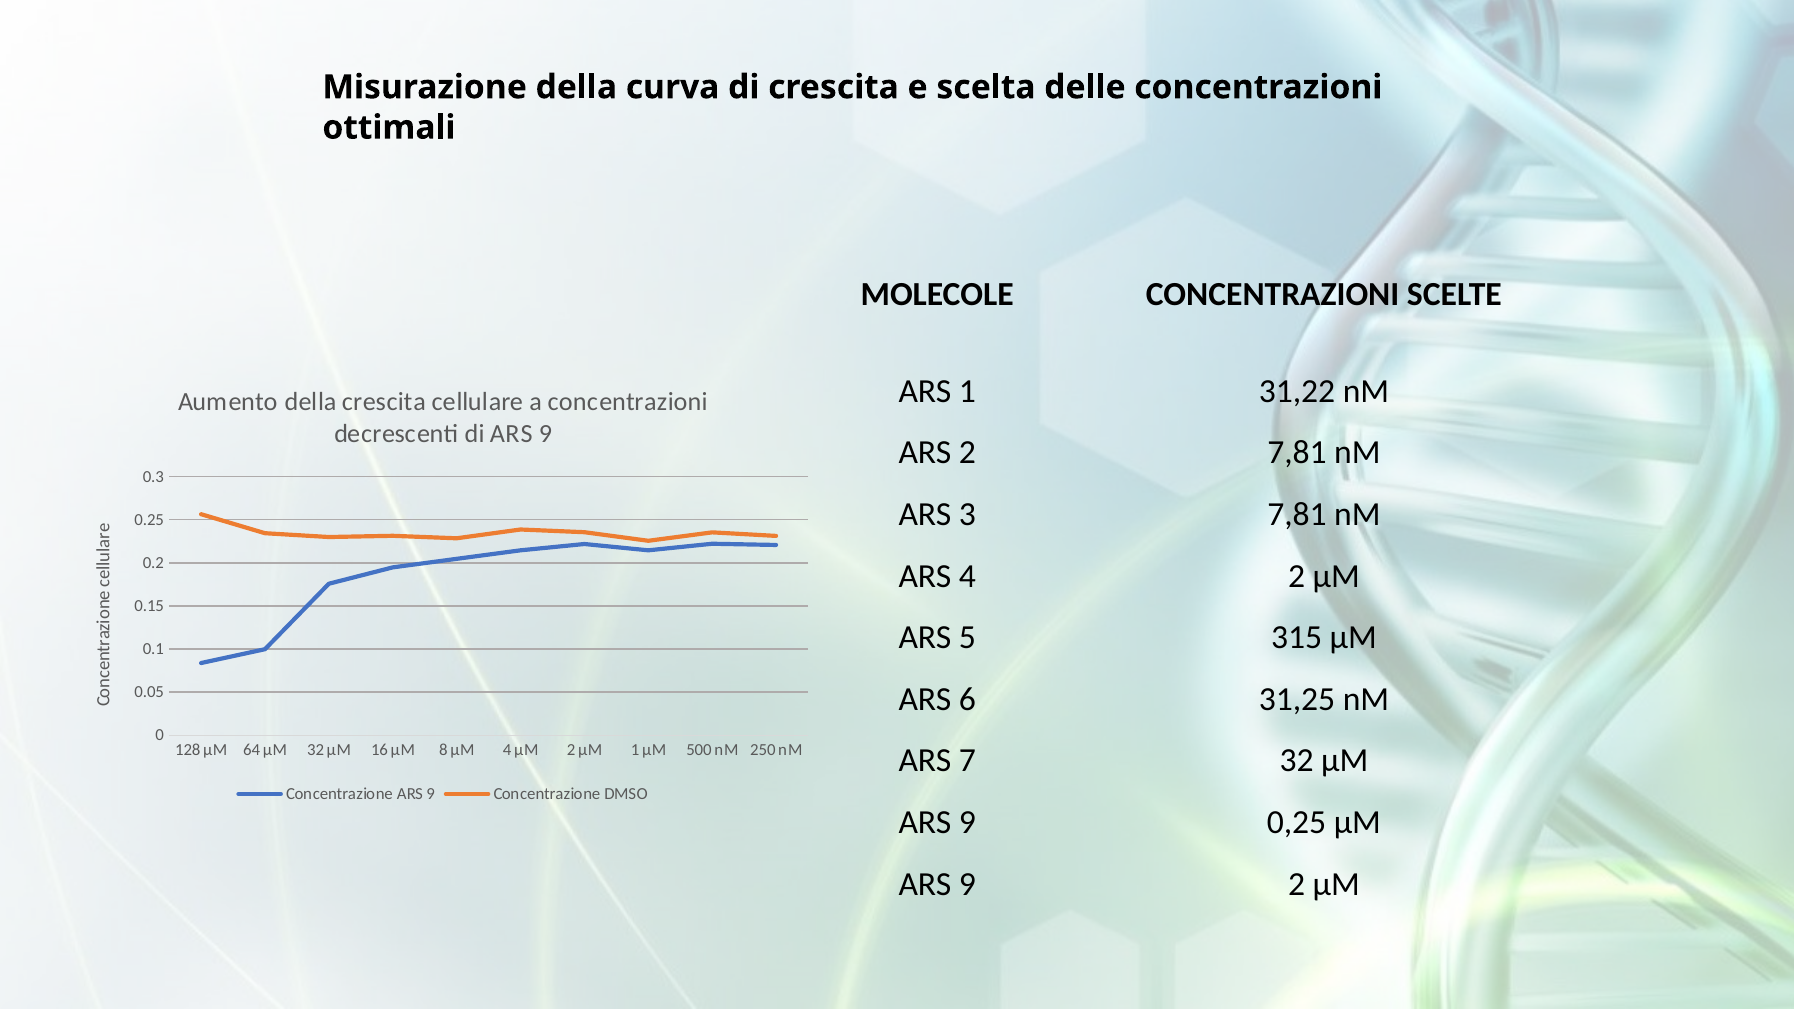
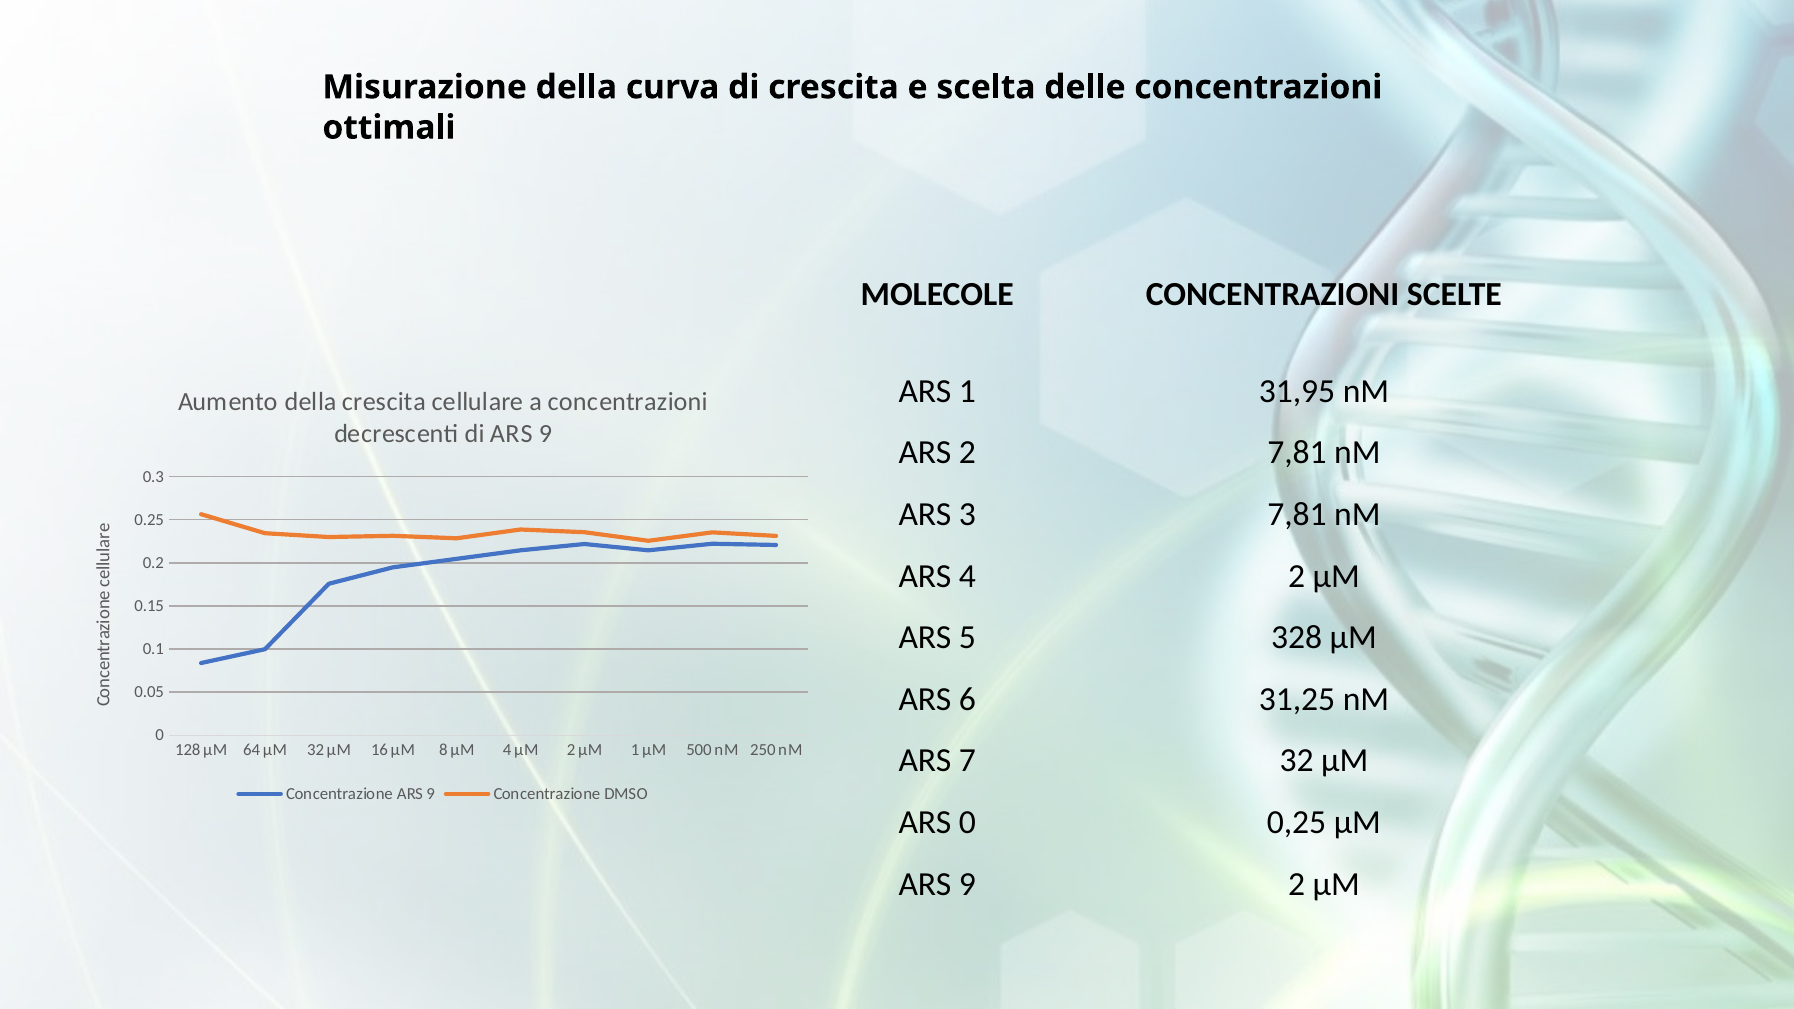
31,22: 31,22 -> 31,95
315: 315 -> 328
9 at (967, 823): 9 -> 0
